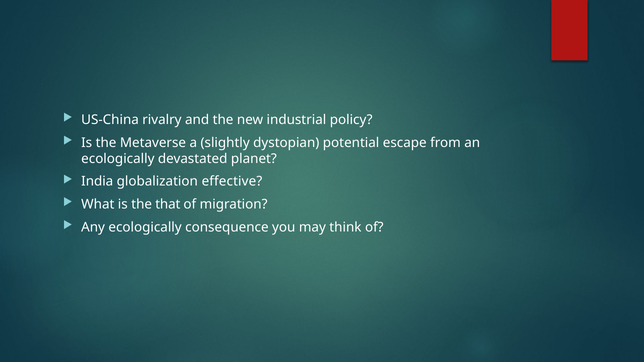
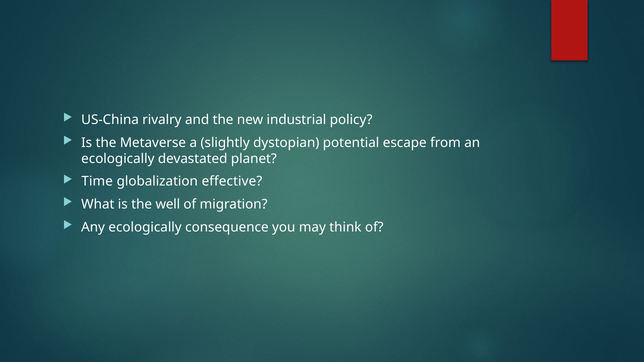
India: India -> Time
that: that -> well
